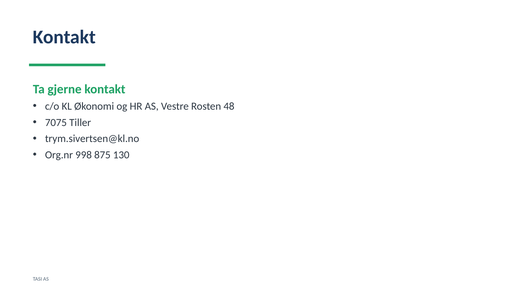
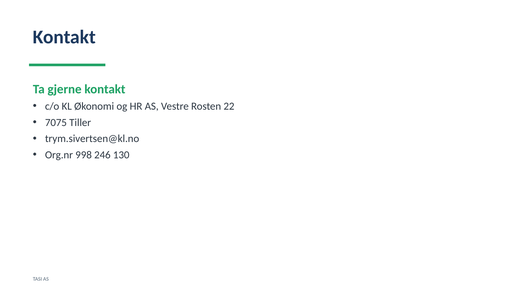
48: 48 -> 22
875: 875 -> 246
